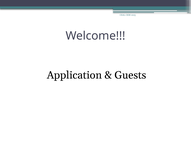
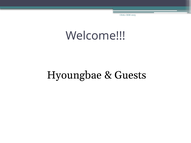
Application: Application -> Hyoungbae
